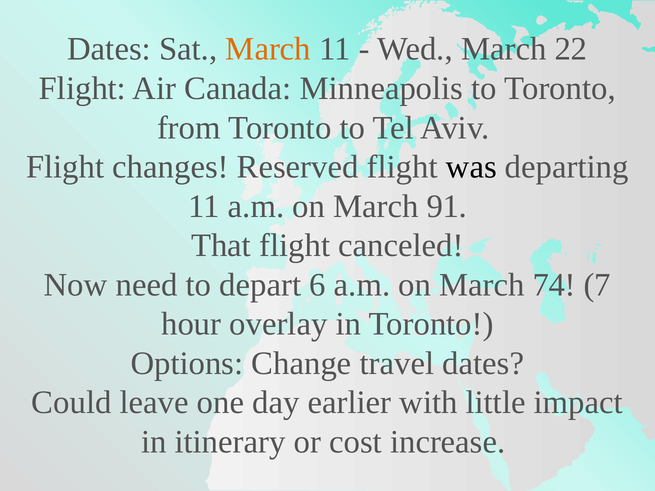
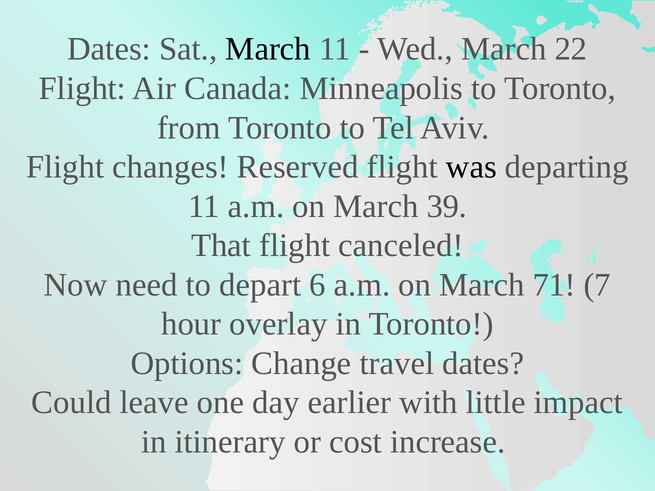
March at (268, 49) colour: orange -> black
91: 91 -> 39
74: 74 -> 71
